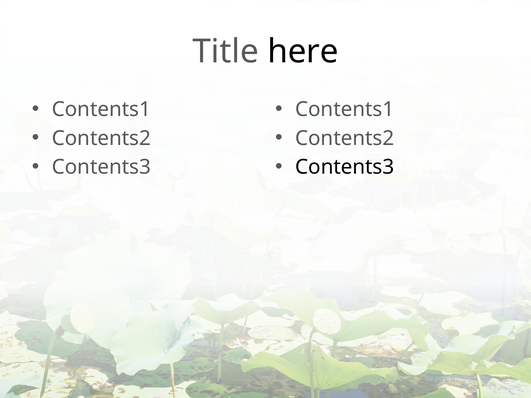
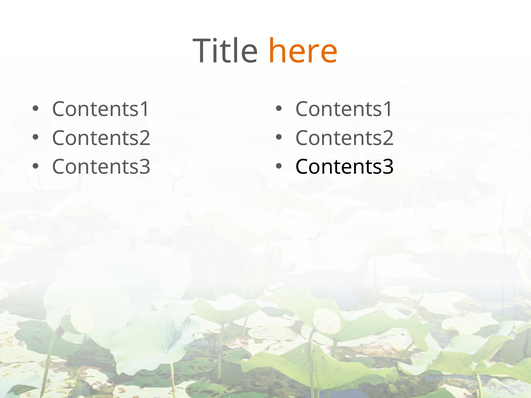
here colour: black -> orange
